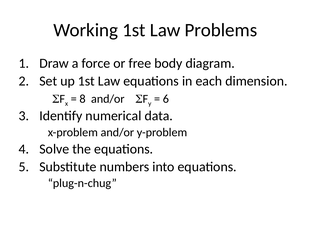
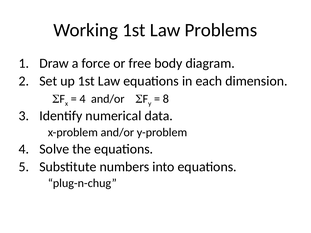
8 at (83, 99): 8 -> 4
6: 6 -> 8
